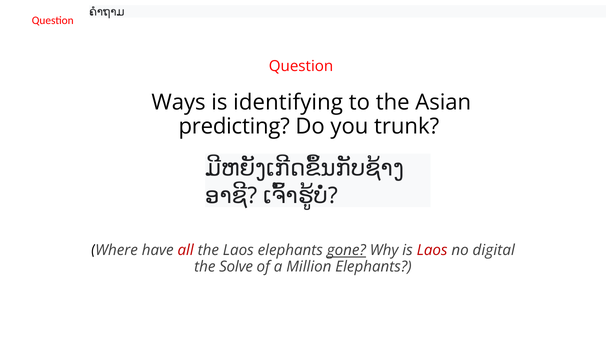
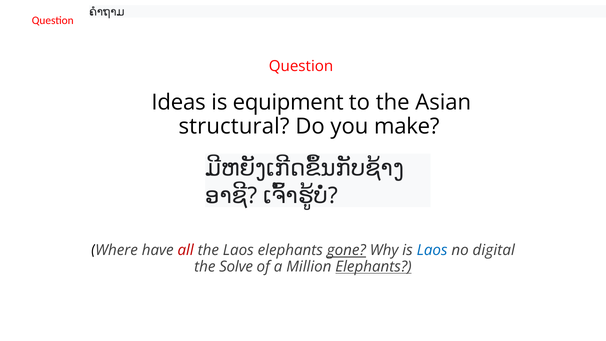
Ways: Ways -> Ideas
identifying: identifying -> equipment
predicting: predicting -> structural
trunk: trunk -> make
Laos at (432, 250) colour: red -> blue
Elephants at (373, 267) underline: none -> present
